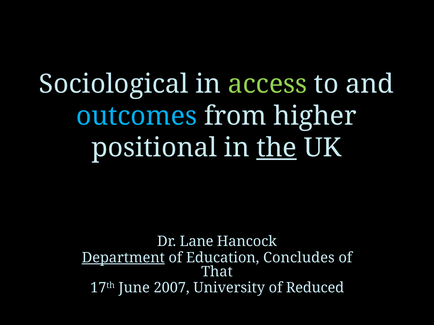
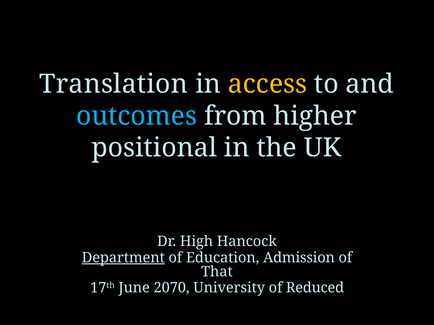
Sociological: Sociological -> Translation
access colour: light green -> yellow
the underline: present -> none
Lane: Lane -> High
Concludes: Concludes -> Admission
2007: 2007 -> 2070
